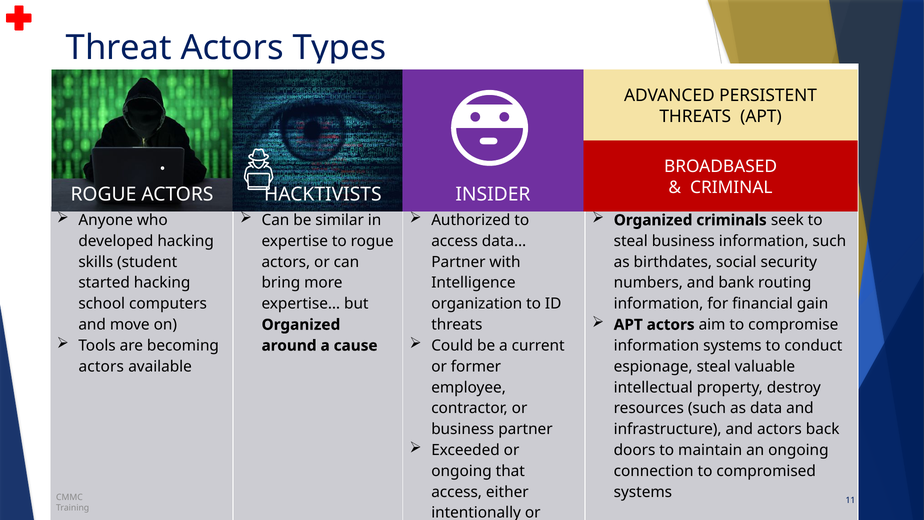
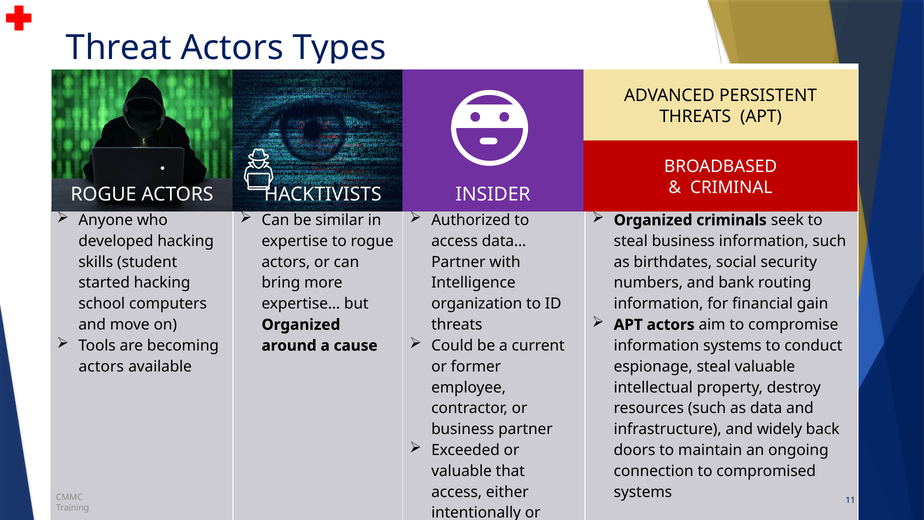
and actors: actors -> widely
ongoing at (462, 471): ongoing -> valuable
